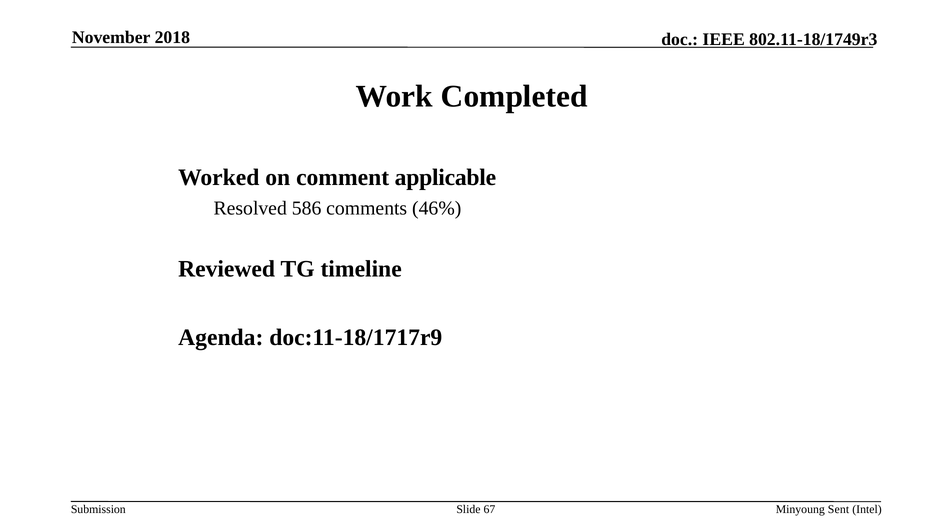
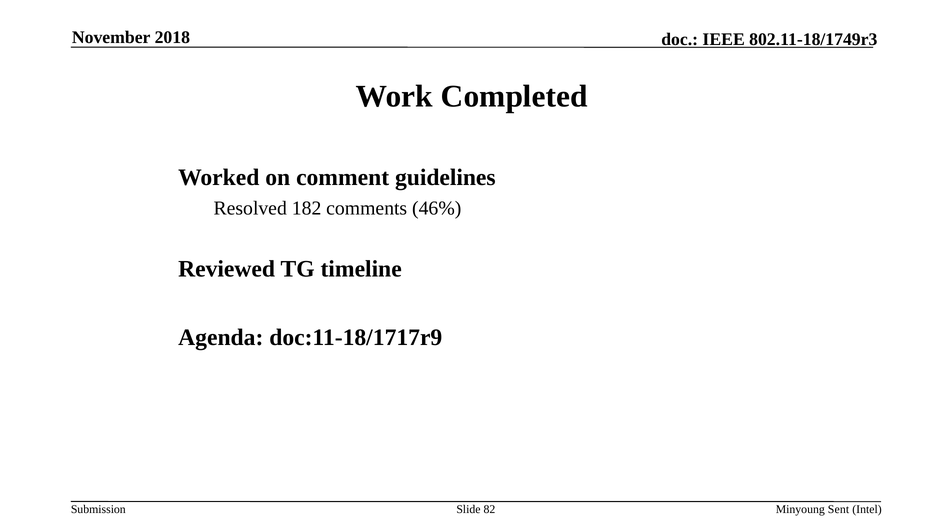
applicable: applicable -> guidelines
586: 586 -> 182
67: 67 -> 82
